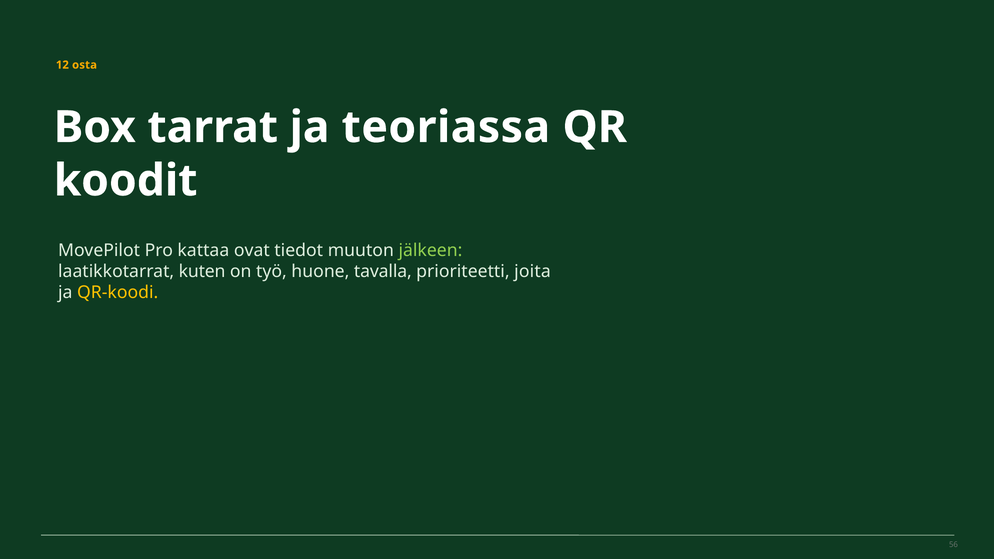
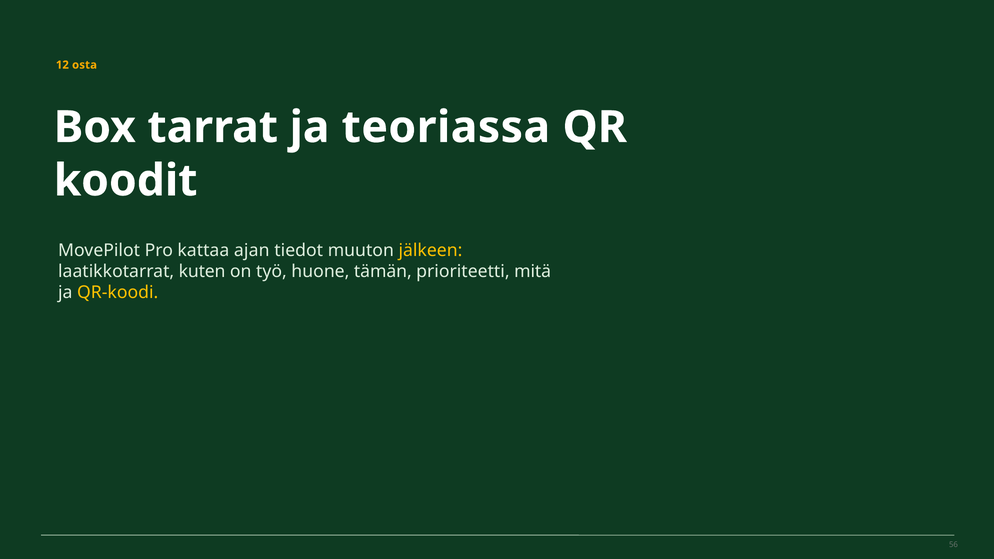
ovat: ovat -> ajan
jälkeen colour: light green -> yellow
tavalla: tavalla -> tämän
joita: joita -> mitä
